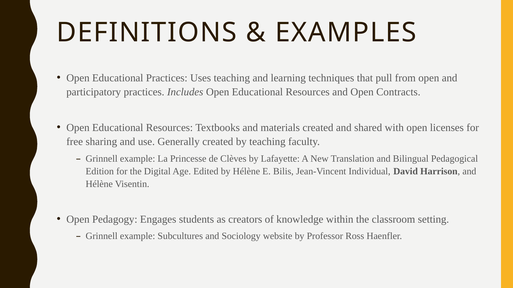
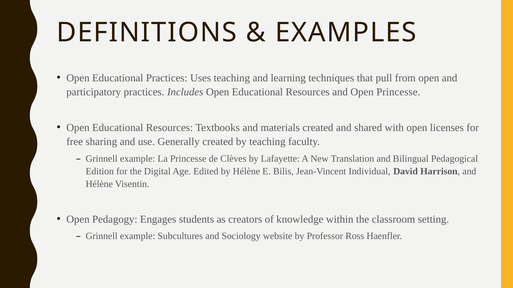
Open Contracts: Contracts -> Princesse
